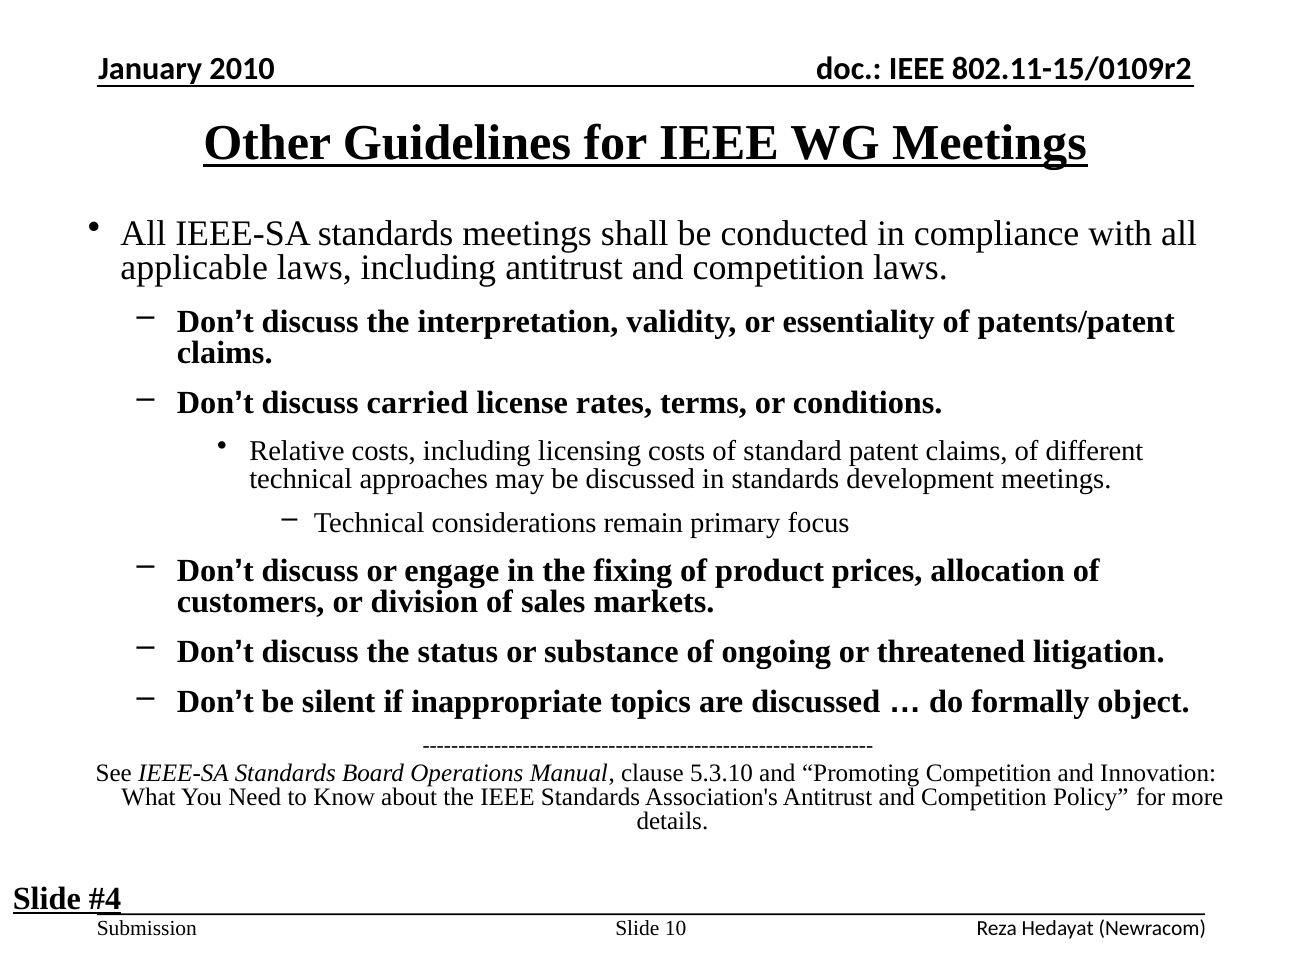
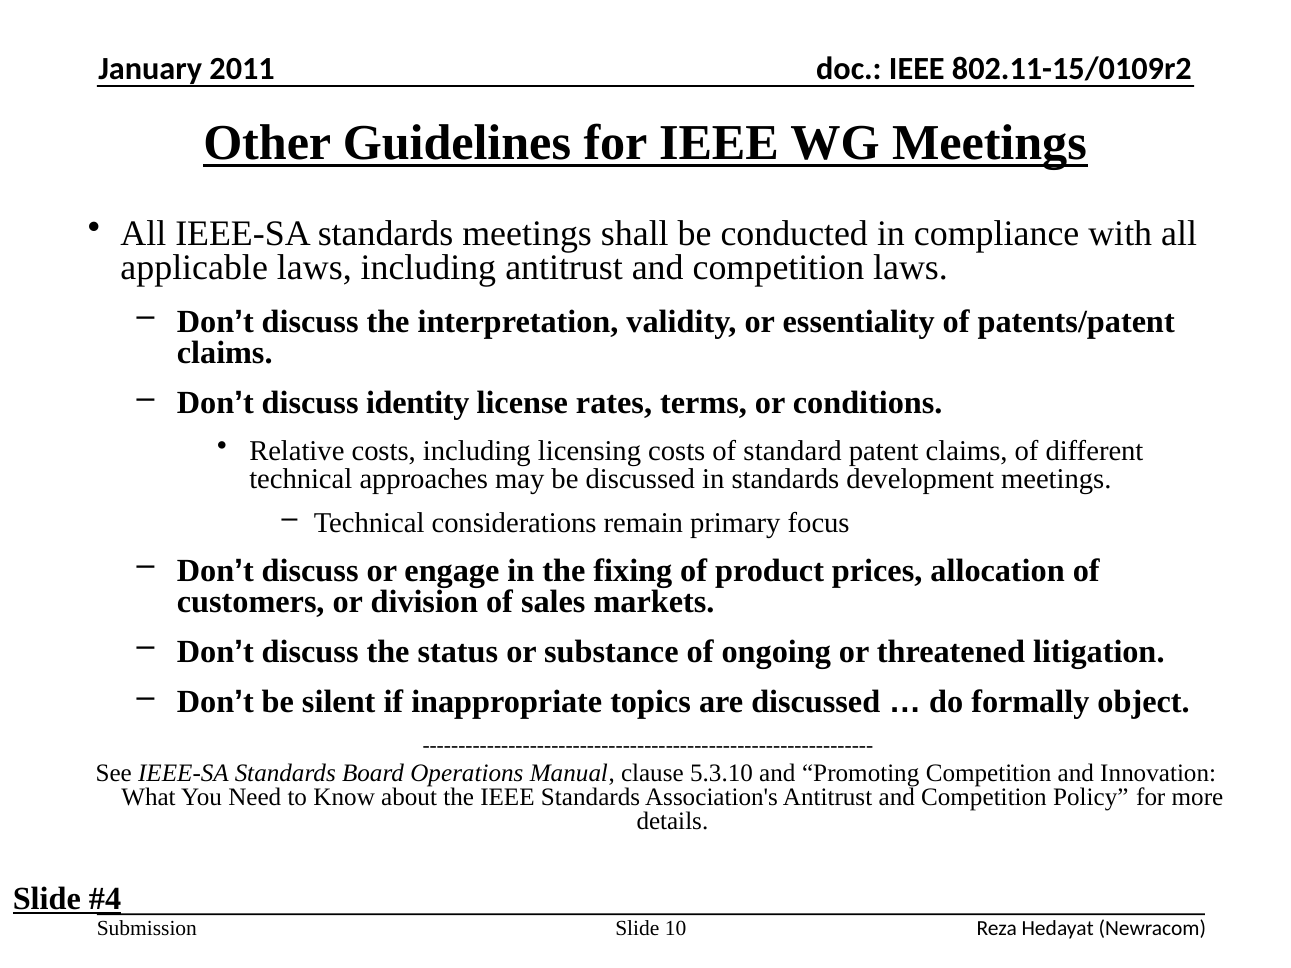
2010: 2010 -> 2011
carried: carried -> identity
